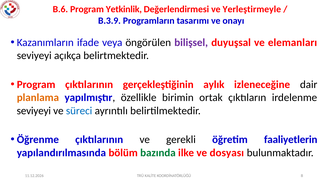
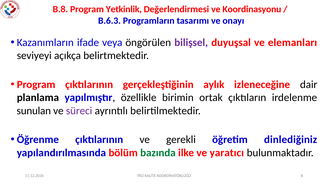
B.6: B.6 -> B.8
Yerleştirmeyle: Yerleştirmeyle -> Koordinasyonu
B.3.9: B.3.9 -> B.6.3
planlama colour: orange -> black
seviyeyi at (34, 111): seviyeyi -> sunulan
süreci colour: blue -> purple
faaliyetlerin: faaliyetlerin -> dinlediğiniz
dosyası: dosyası -> yaratıcı
